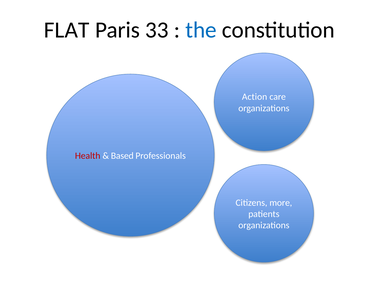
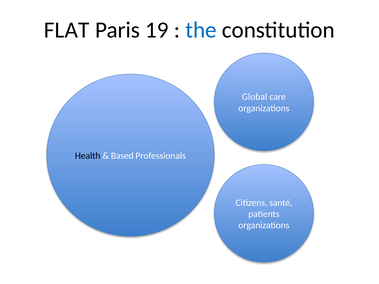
33: 33 -> 19
Action: Action -> Global
Health colour: red -> black
more: more -> santé
